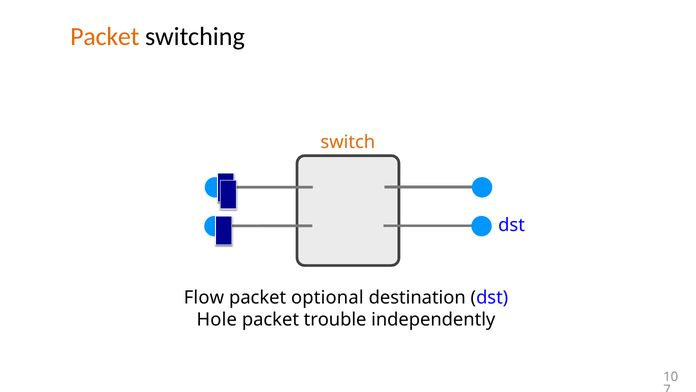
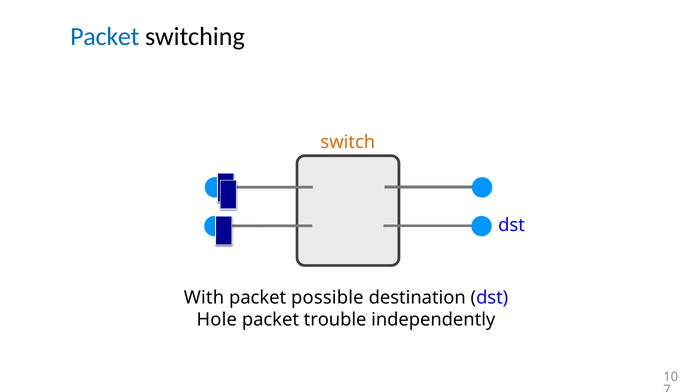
Packet at (105, 37) colour: orange -> blue
Flow: Flow -> With
optional: optional -> possible
